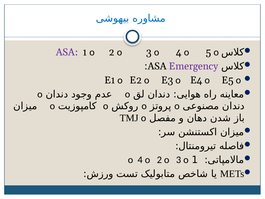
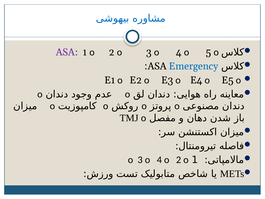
Emergency colour: purple -> blue
4 at (140, 160): 4 -> 3
2 at (159, 160): 2 -> 4
3 at (179, 160): 3 -> 2
